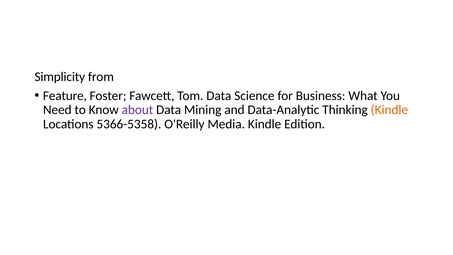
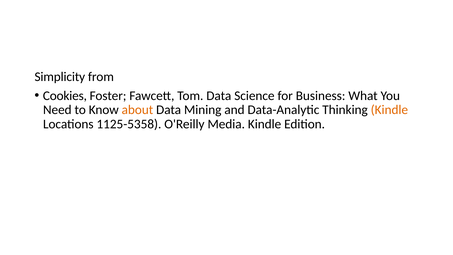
Feature: Feature -> Cookies
about colour: purple -> orange
5366-5358: 5366-5358 -> 1125-5358
